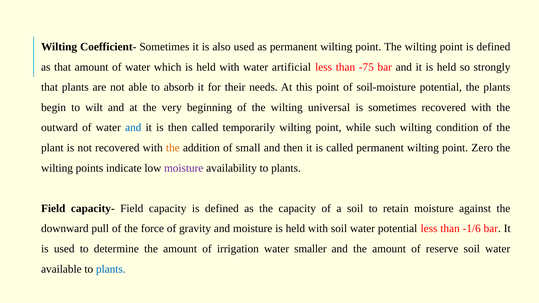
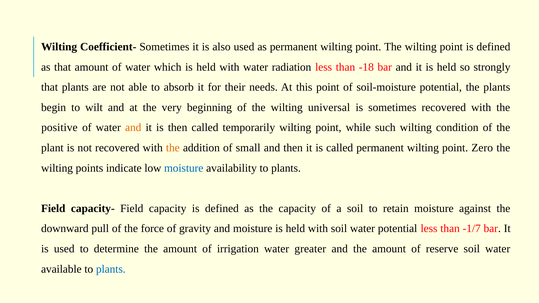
artificial: artificial -> radiation
-75: -75 -> -18
outward: outward -> positive
and at (133, 128) colour: blue -> orange
moisture at (184, 168) colour: purple -> blue
-1/6: -1/6 -> -1/7
smaller: smaller -> greater
